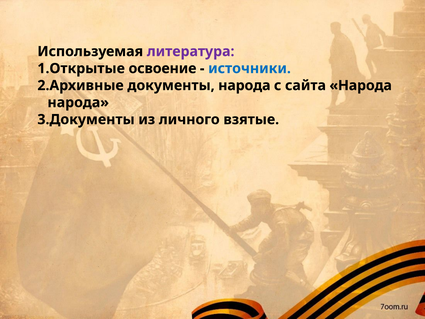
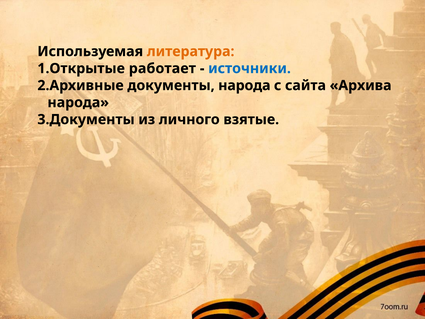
литература colour: purple -> orange
освоение: освоение -> работает
сайта Народа: Народа -> Архива
